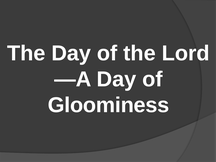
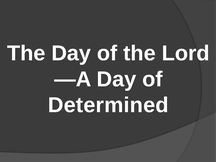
Gloominess: Gloominess -> Determined
